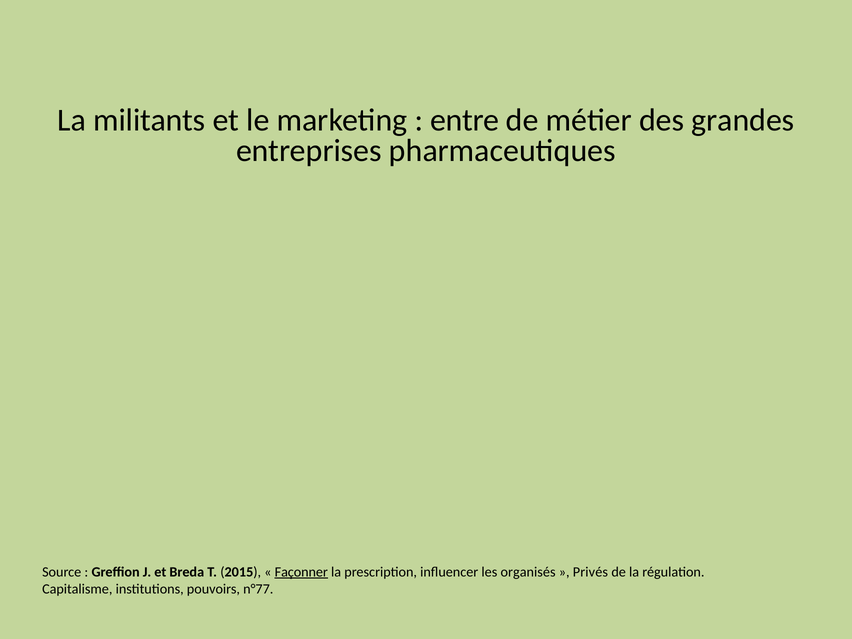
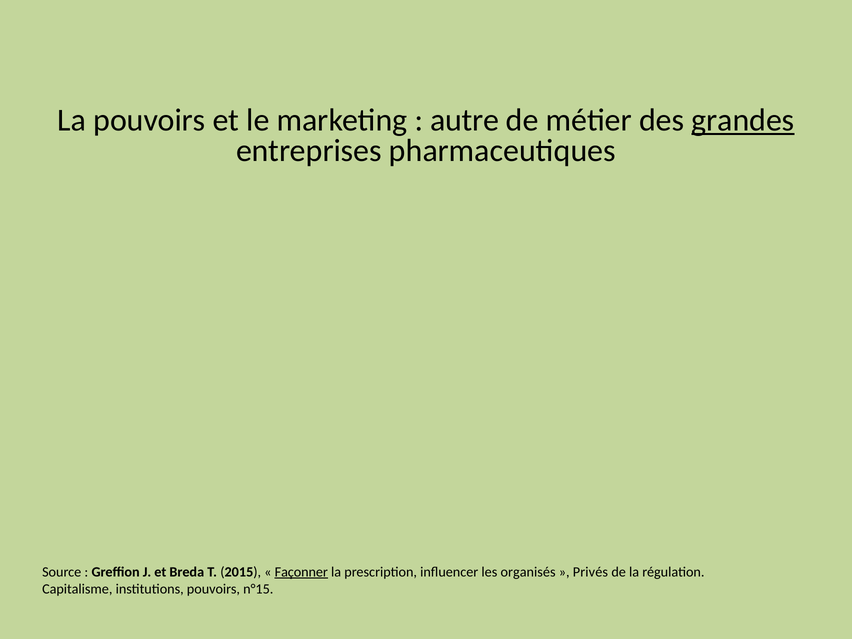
La militants: militants -> pouvoirs
entre: entre -> autre
grandes underline: none -> present
n°77: n°77 -> n°15
